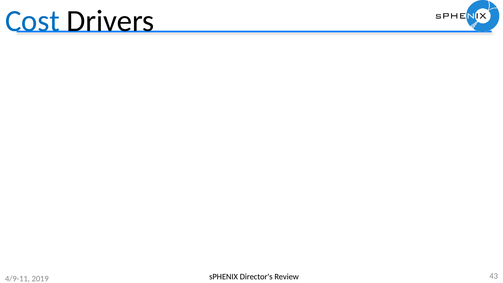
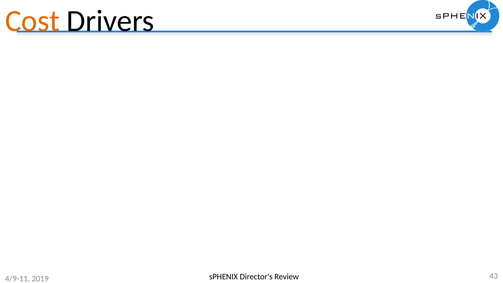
Cost colour: blue -> orange
